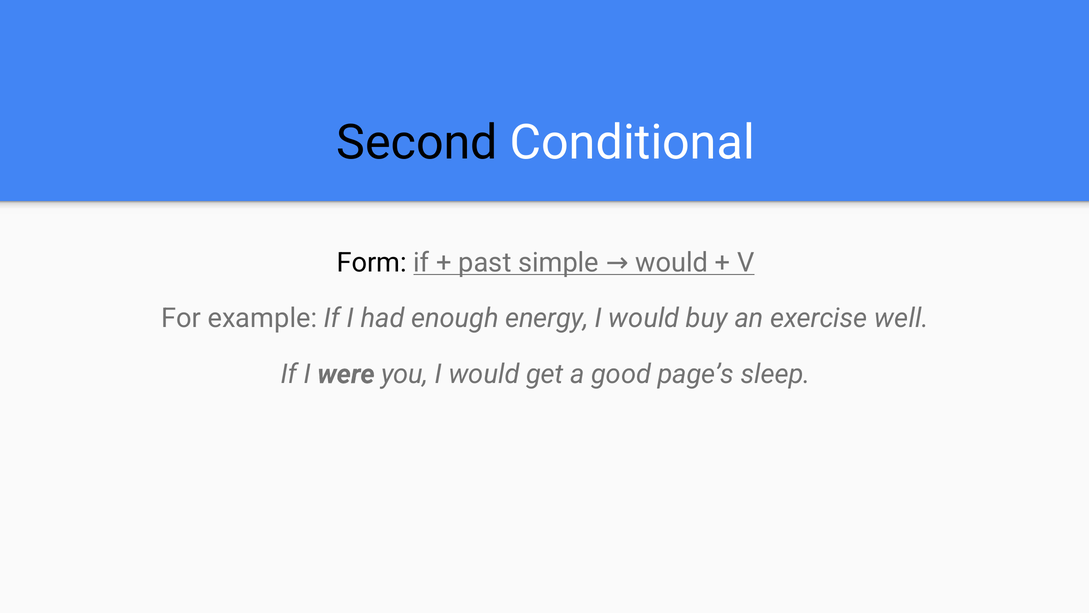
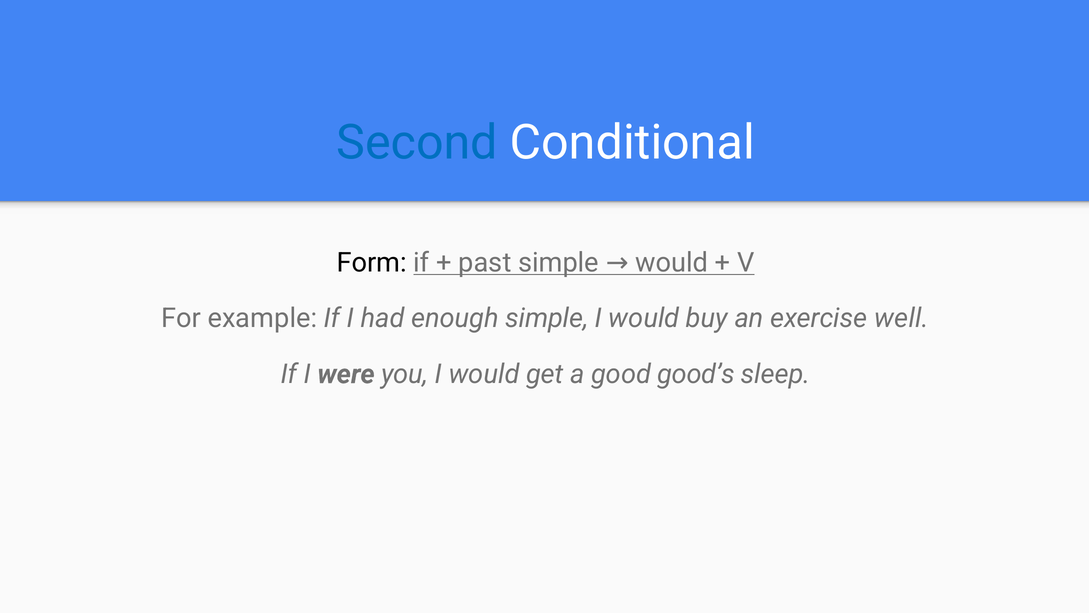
Second colour: black -> blue
enough energy: energy -> simple
page’s: page’s -> good’s
